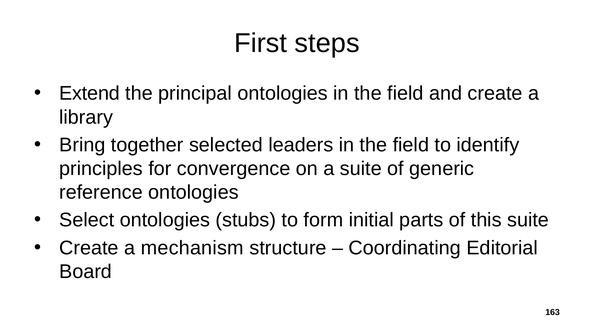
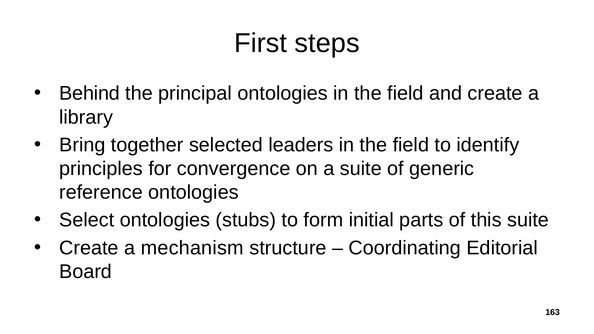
Extend: Extend -> Behind
